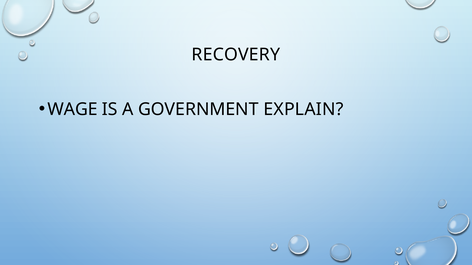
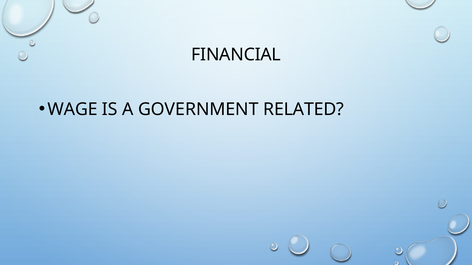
RECOVERY: RECOVERY -> FINANCIAL
EXPLAIN: EXPLAIN -> RELATED
